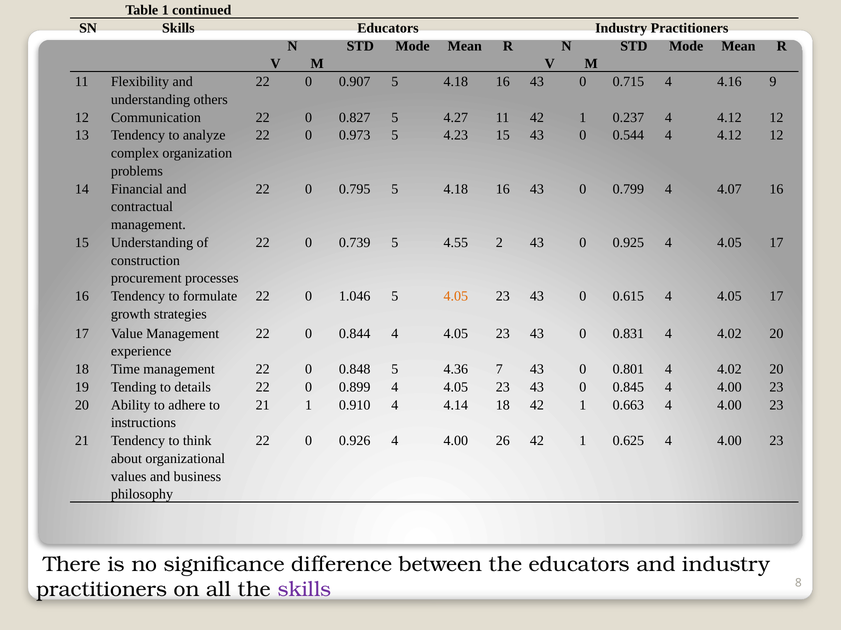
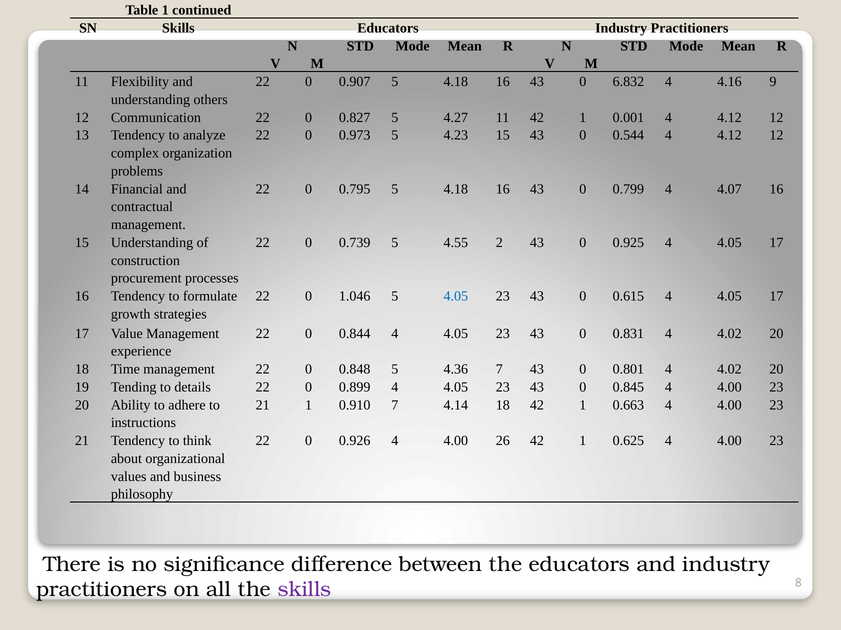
0.715: 0.715 -> 6.832
0.237: 0.237 -> 0.001
4.05 at (456, 297) colour: orange -> blue
0.910 4: 4 -> 7
